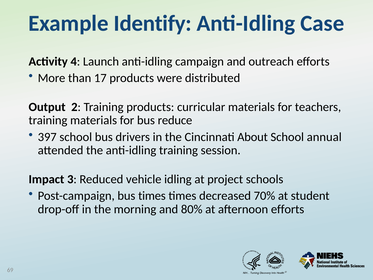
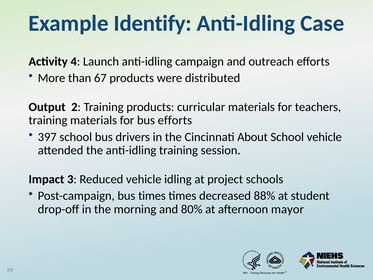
17: 17 -> 67
bus reduce: reduce -> efforts
School annual: annual -> vehicle
70%: 70% -> 88%
afternoon efforts: efforts -> mayor
